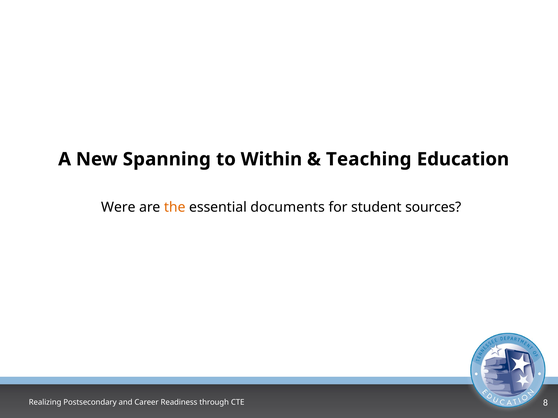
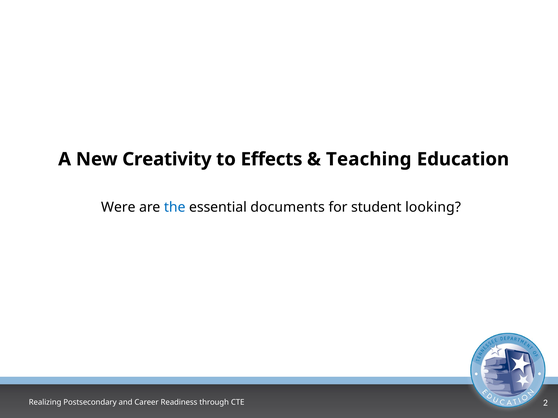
Spanning: Spanning -> Creativity
Within: Within -> Effects
the colour: orange -> blue
sources: sources -> looking
8: 8 -> 2
